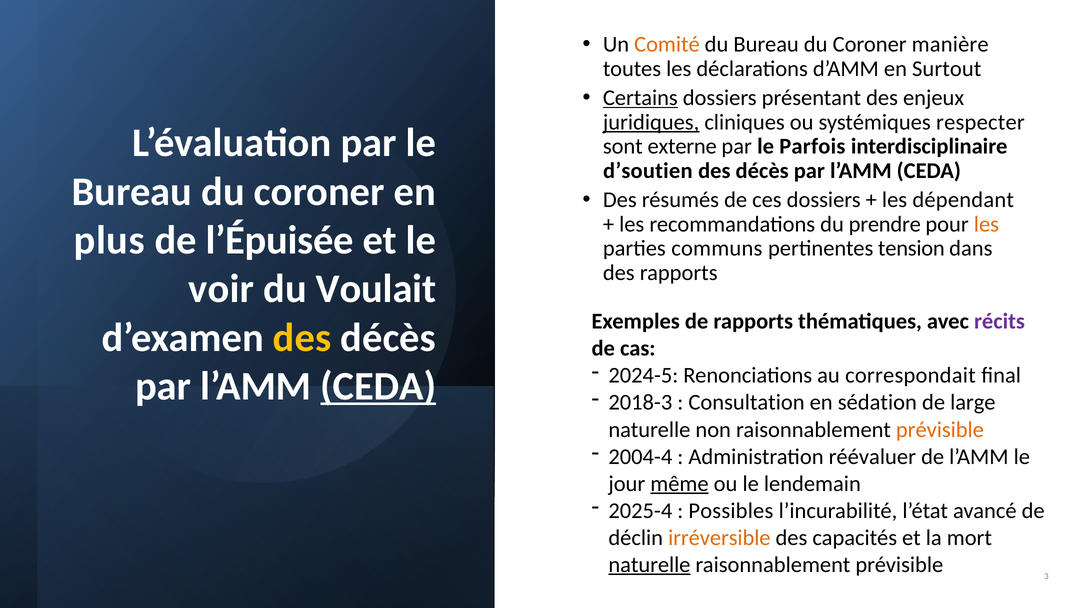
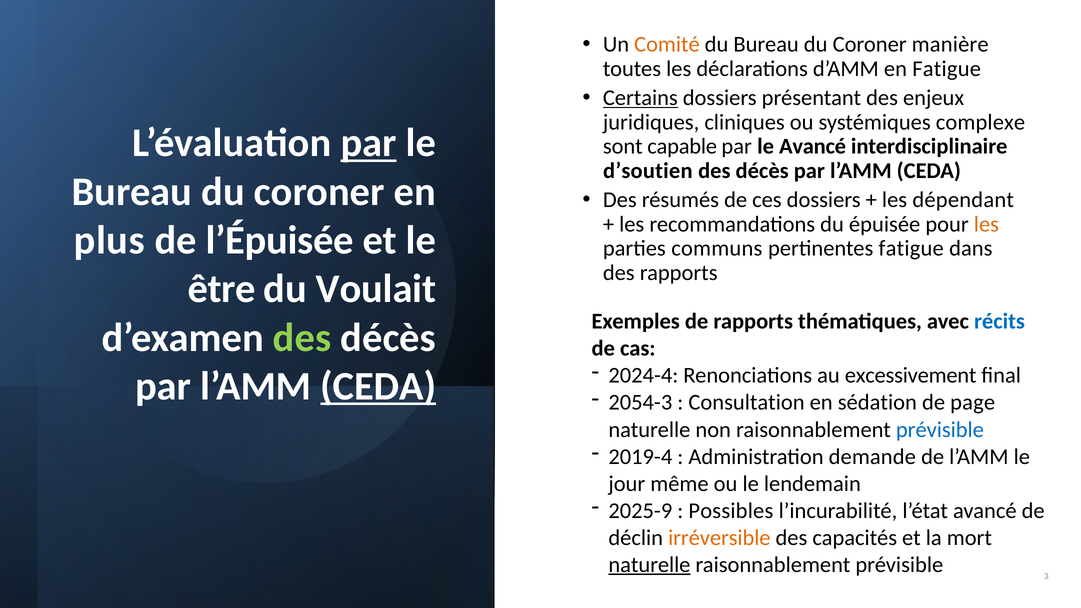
en Surtout: Surtout -> Fatigue
juridiques underline: present -> none
respecter: respecter -> complexe
par at (369, 143) underline: none -> present
externe: externe -> capable
le Parfois: Parfois -> Avancé
prendre: prendre -> épuisée
pertinentes tension: tension -> fatigue
voir: voir -> être
récits colour: purple -> blue
des at (302, 338) colour: yellow -> light green
2024-5: 2024-5 -> 2024-4
correspondait: correspondait -> excessivement
2018-3: 2018-3 -> 2054-3
large: large -> page
prévisible at (940, 430) colour: orange -> blue
2004-4: 2004-4 -> 2019-4
réévaluer: réévaluer -> demande
même underline: present -> none
2025-4: 2025-4 -> 2025-9
